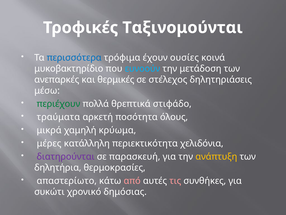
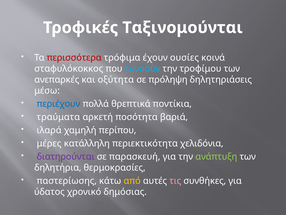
περισσότερα colour: blue -> red
μυκοβακτηρίδιο: μυκοβακτηρίδιο -> σταφυλόκοκκος
μετάδοση: μετάδοση -> τροφίμου
θερμικές: θερμικές -> οξύτητα
στέλεχος: στέλεχος -> πρόληψη
περιέχουν colour: green -> blue
στιφάδο: στιφάδο -> ποντίκια
όλους: όλους -> βαριά
μικρά: μικρά -> ιλαρά
κρύωμα: κρύωμα -> περίπου
ανάπτυξη colour: yellow -> light green
απαστερίωτο: απαστερίωτο -> παστερίωσης
από colour: pink -> yellow
συκώτι: συκώτι -> ύδατος
